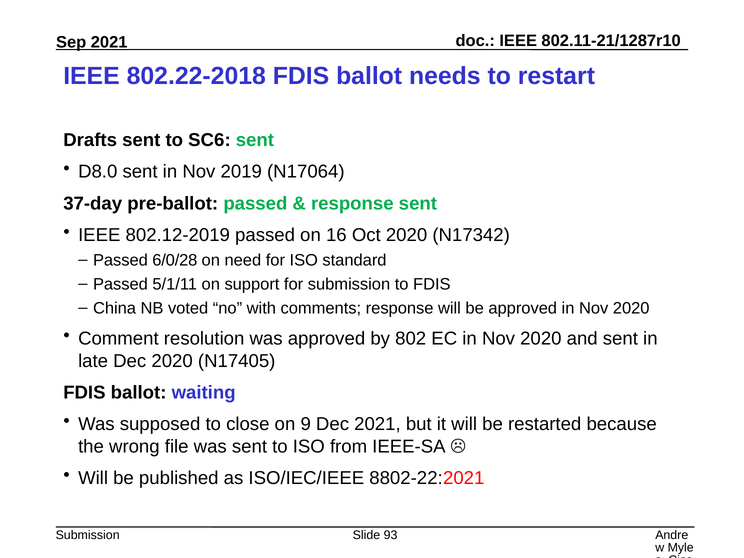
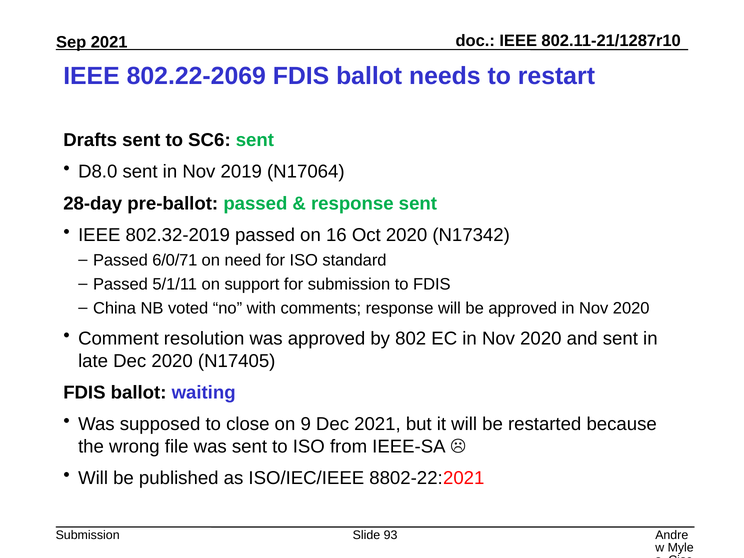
802.22-2018: 802.22-2018 -> 802.22-2069
37-day: 37-day -> 28-day
802.12-2019: 802.12-2019 -> 802.32-2019
6/0/28: 6/0/28 -> 6/0/71
